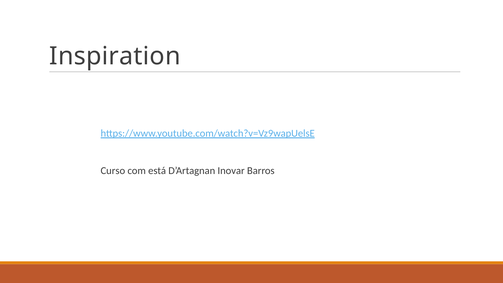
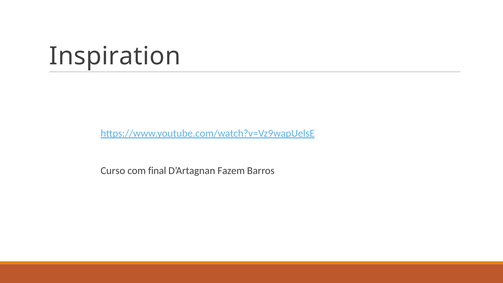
está: está -> final
Inovar: Inovar -> Fazem
